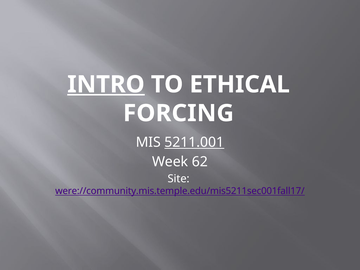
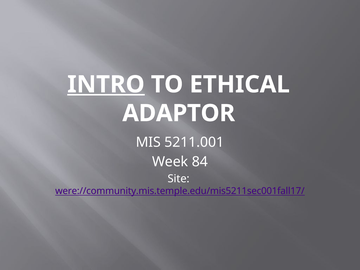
FORCING: FORCING -> ADAPTOR
5211.001 underline: present -> none
62: 62 -> 84
